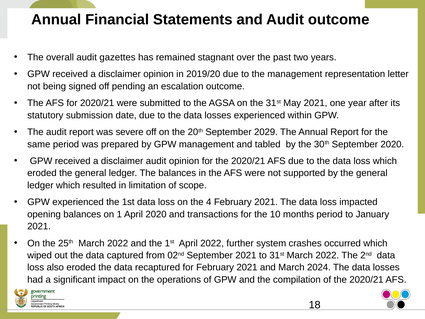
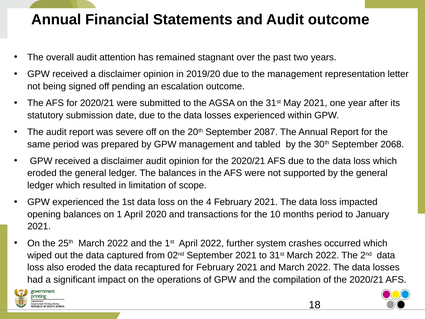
gazettes: gazettes -> attention
2029: 2029 -> 2087
September 2020: 2020 -> 2068
and March 2024: 2024 -> 2022
